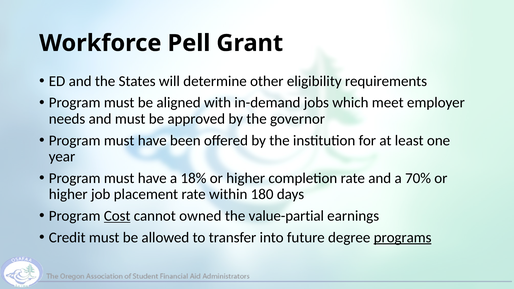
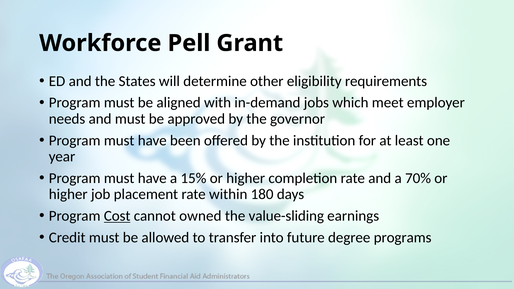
18%: 18% -> 15%
value-partial: value-partial -> value-sliding
programs underline: present -> none
